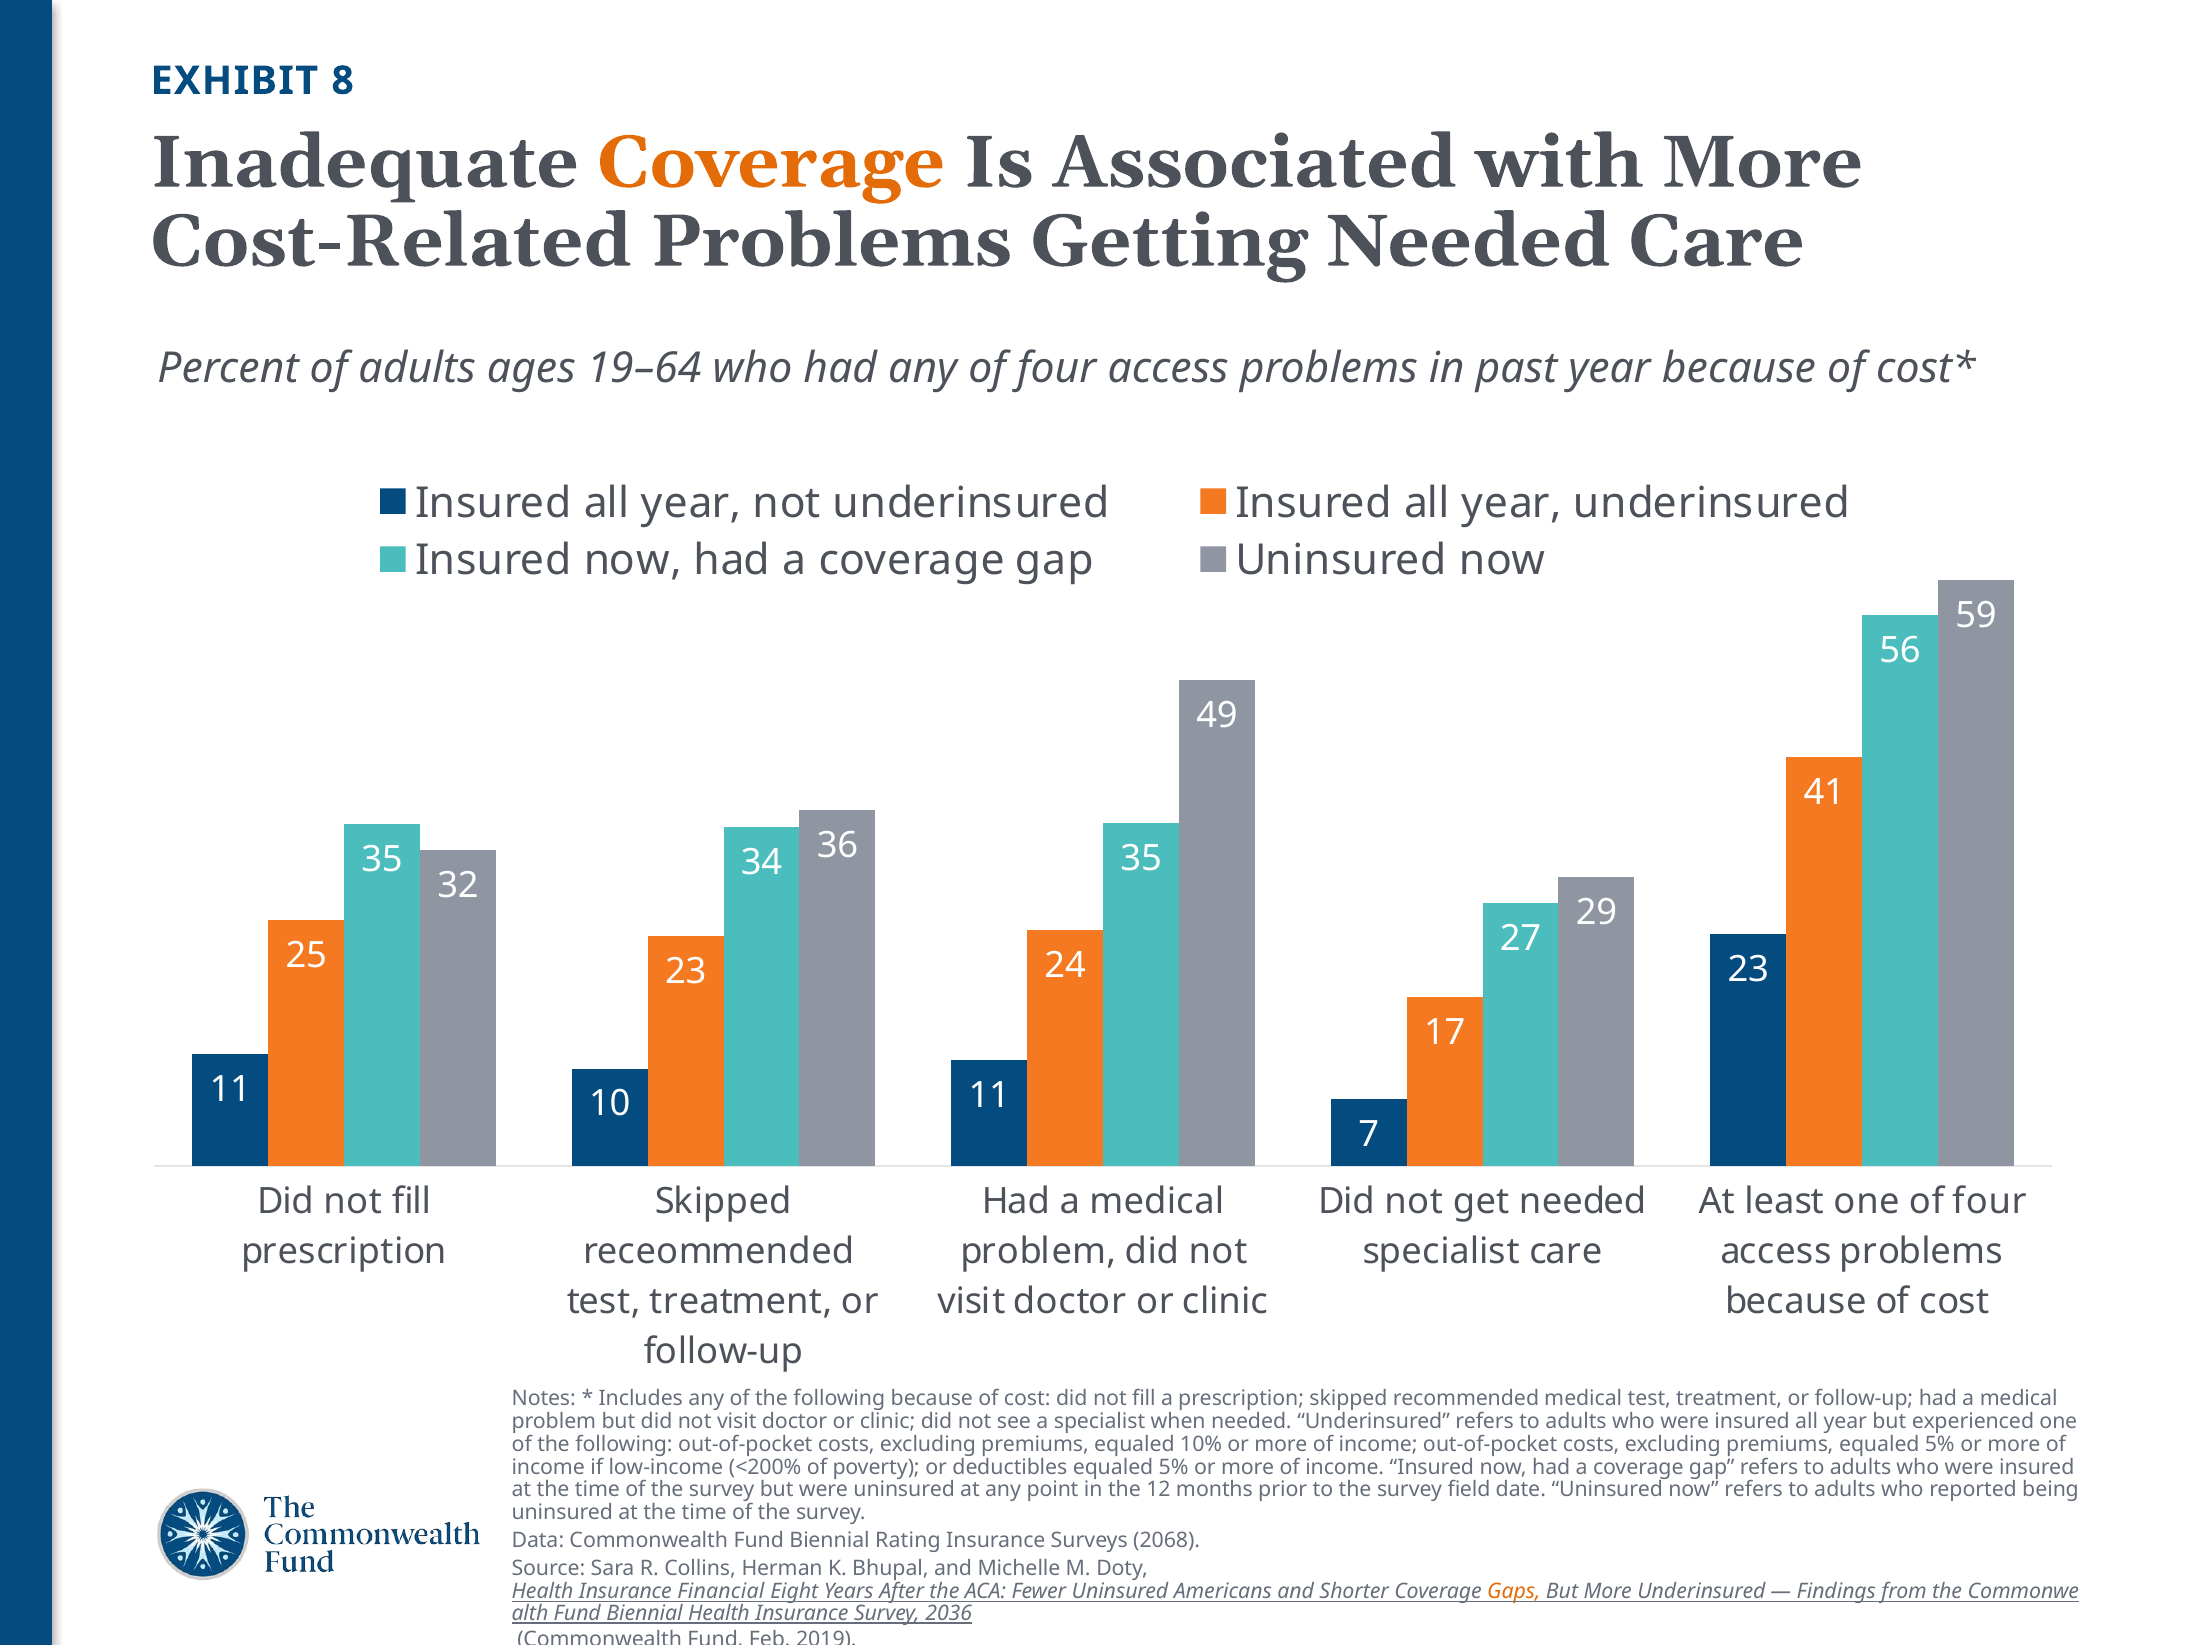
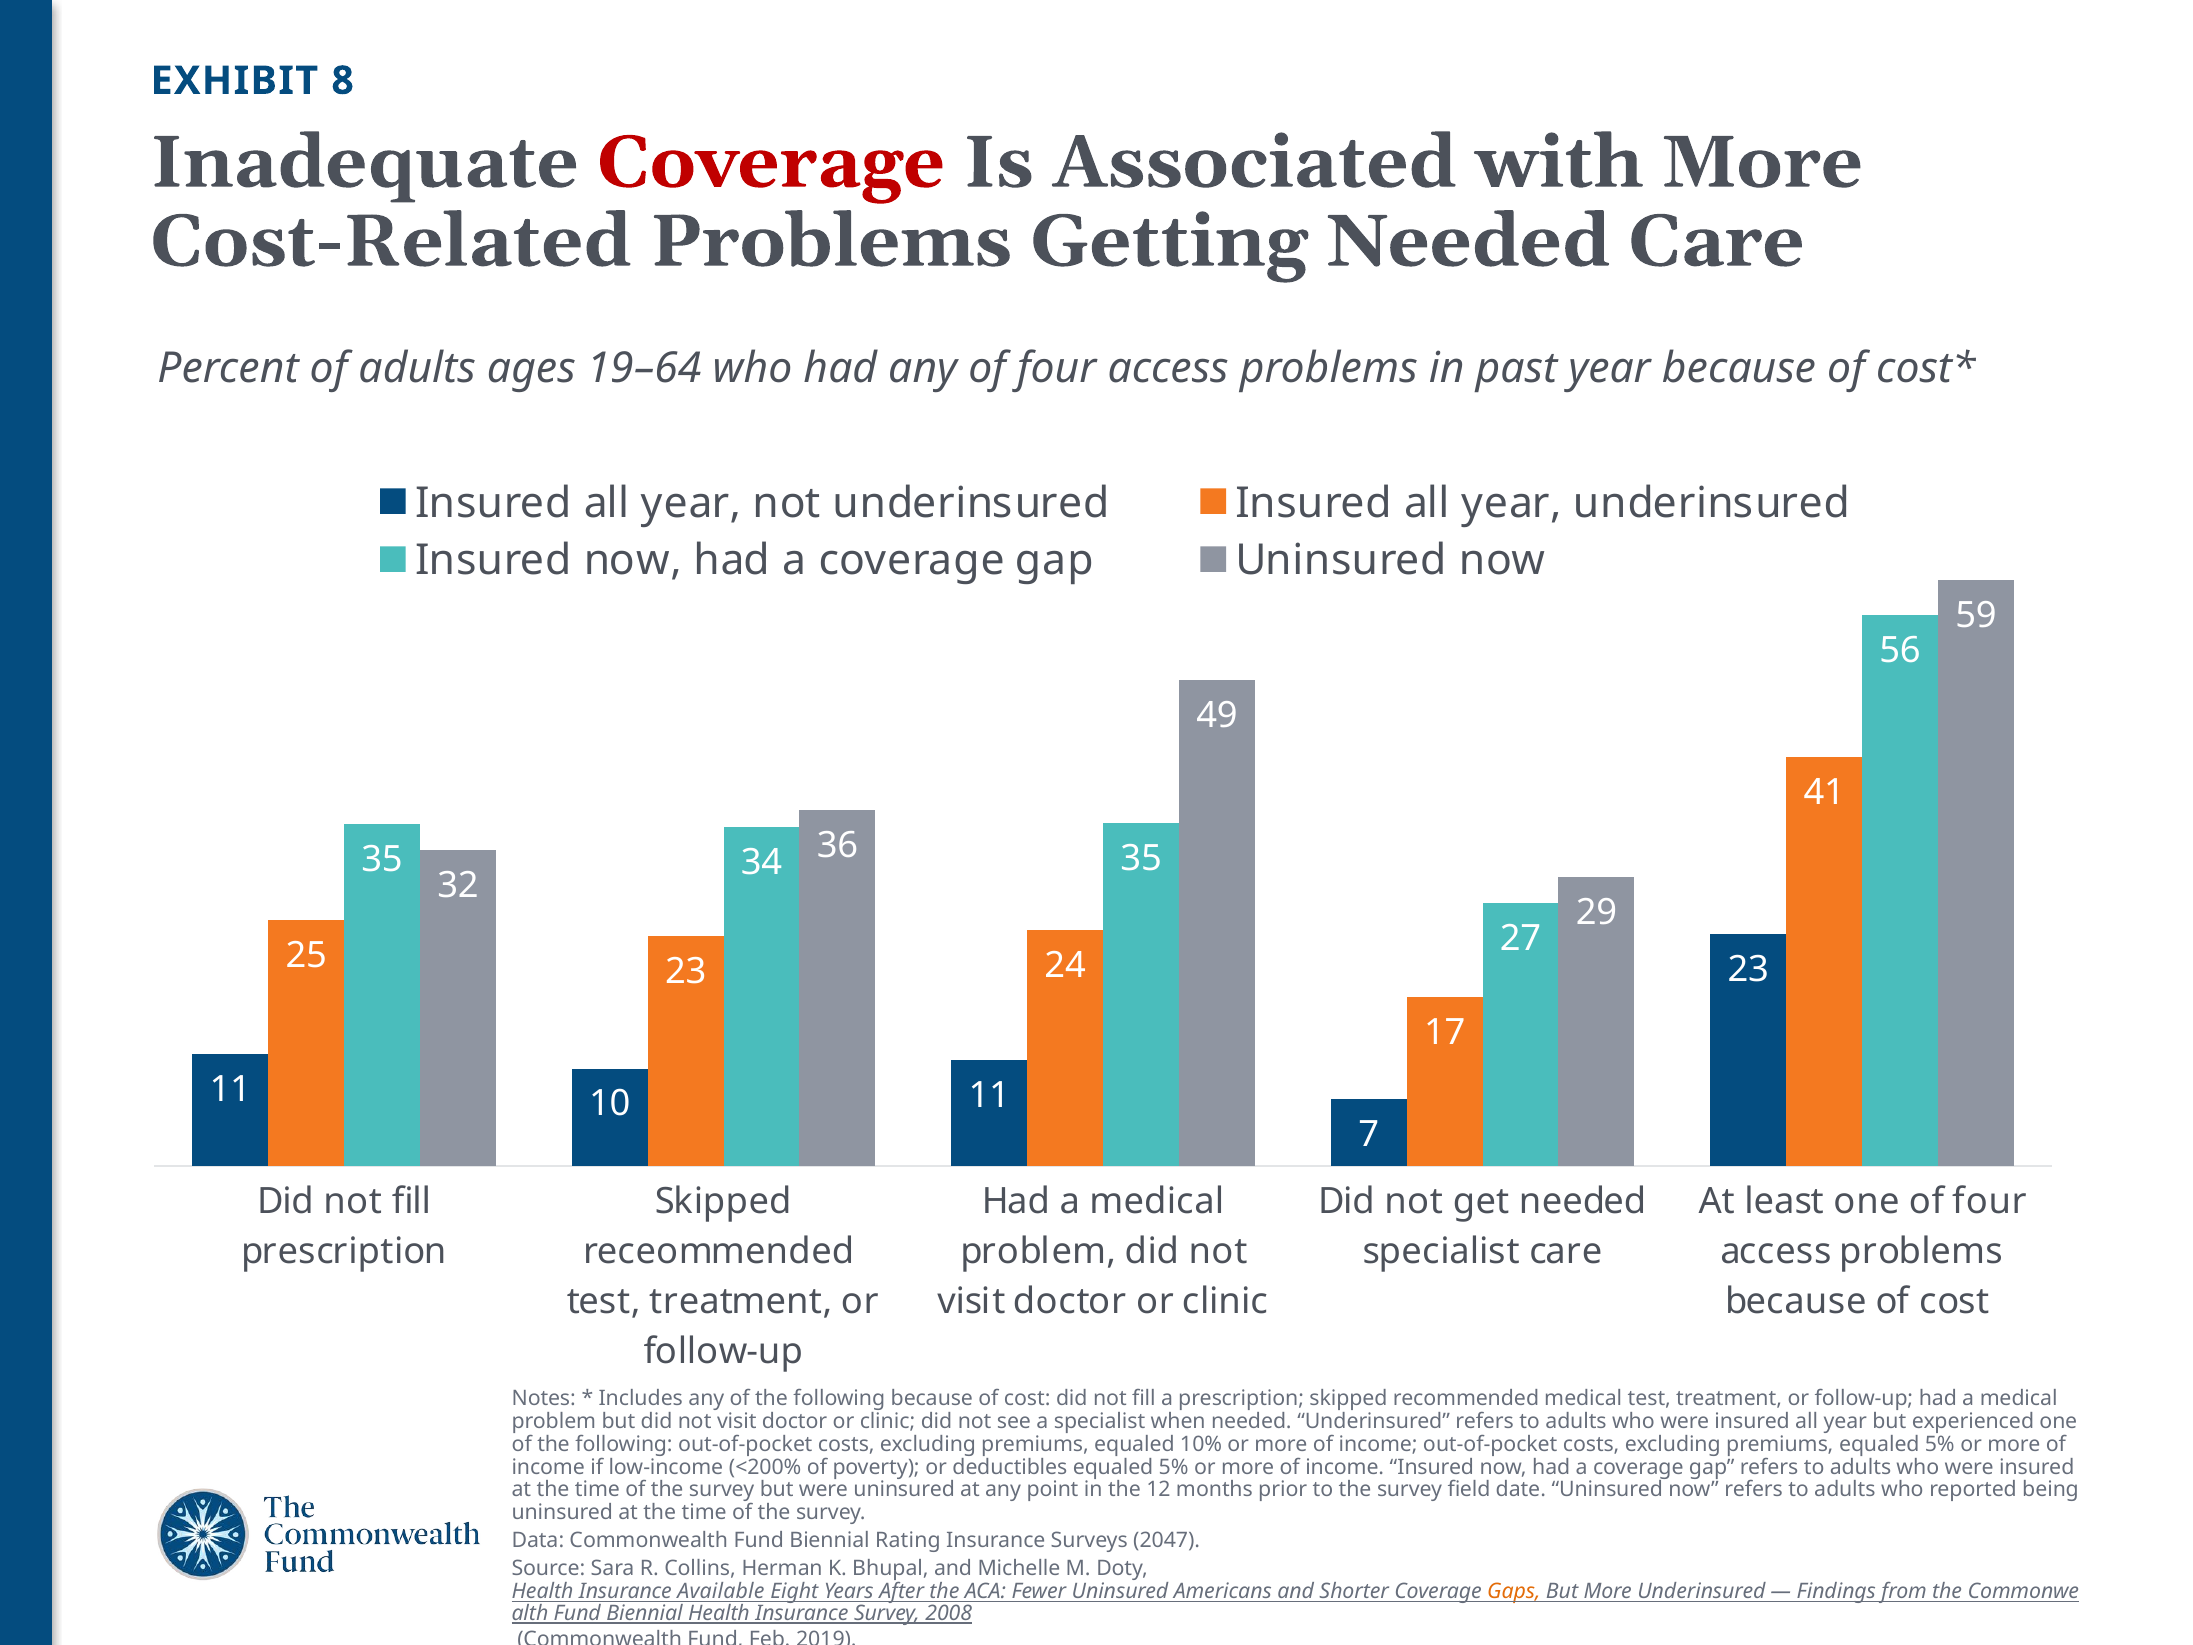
Coverage at (771, 162) colour: orange -> red
2068: 2068 -> 2047
Financial: Financial -> Available
2036: 2036 -> 2008
